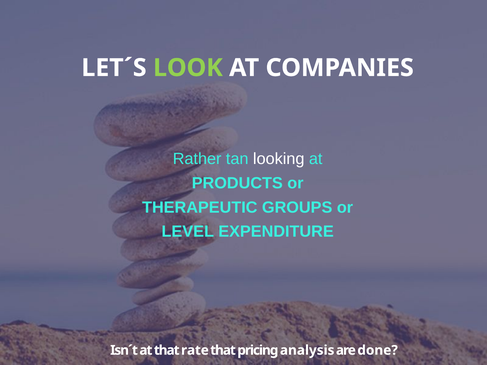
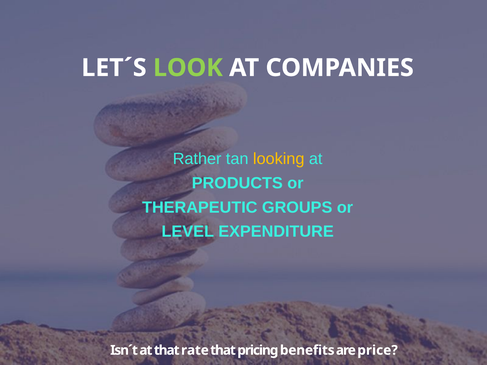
looking colour: white -> yellow
analysis: analysis -> benefits
done: done -> price
